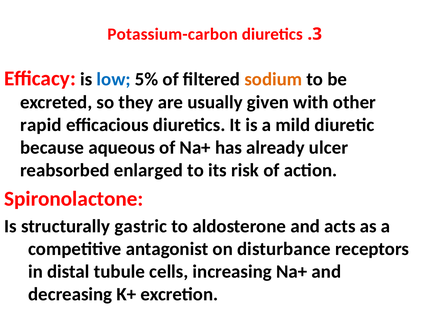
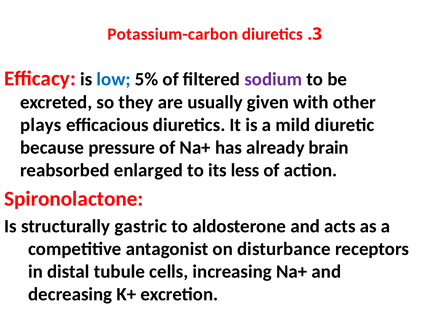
sodium colour: orange -> purple
rapid: rapid -> plays
aqueous: aqueous -> pressure
ulcer: ulcer -> brain
risk: risk -> less
